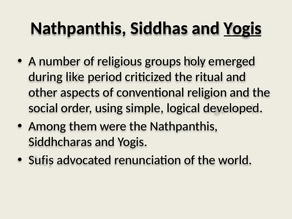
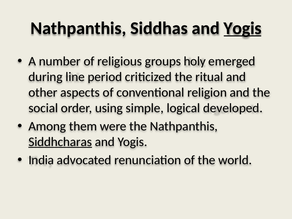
like: like -> line
Siddhcharas underline: none -> present
Sufis: Sufis -> India
